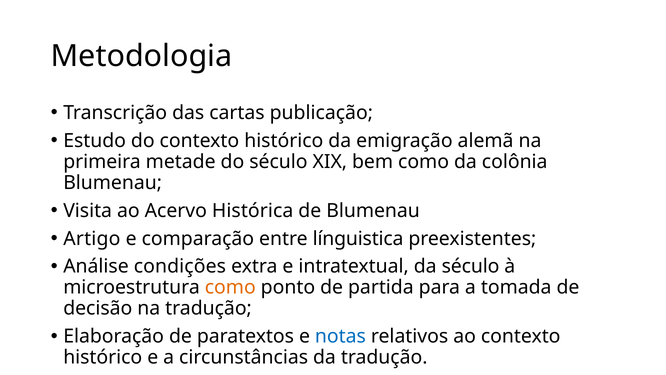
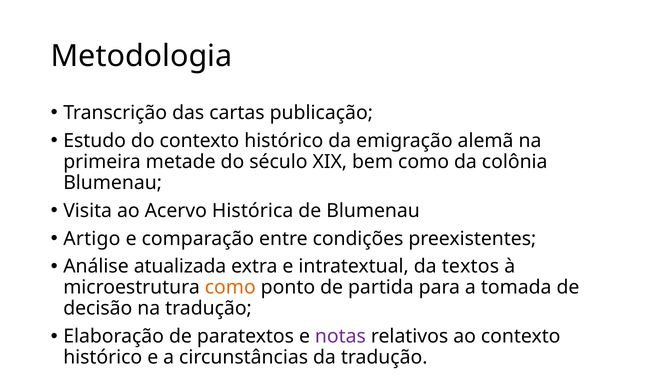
línguistica: línguistica -> condições
condições: condições -> atualizada
da século: século -> textos
notas colour: blue -> purple
